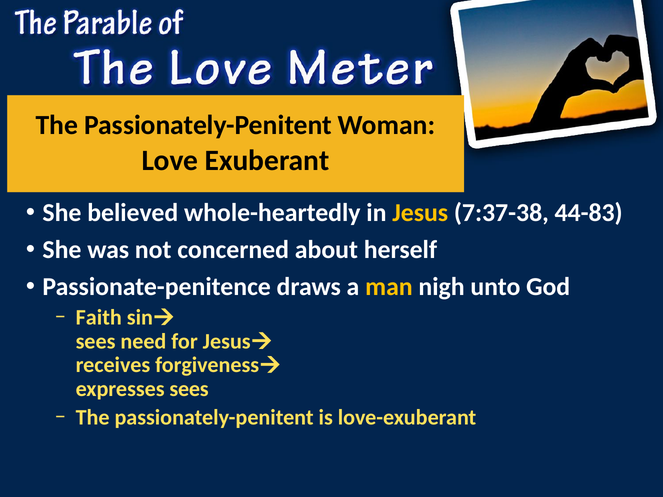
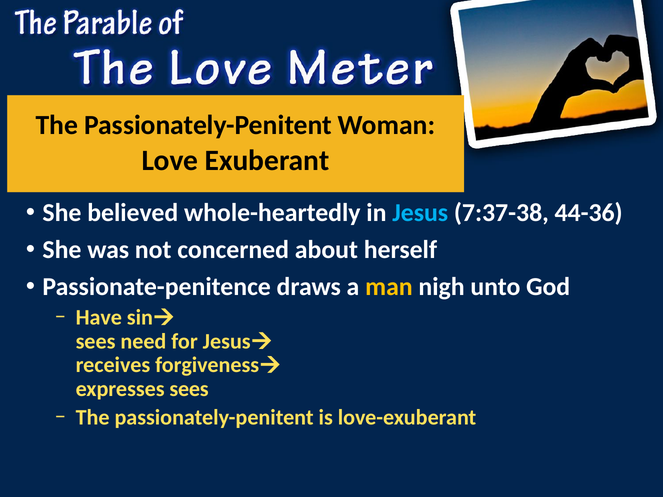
Jesus colour: yellow -> light blue
44-83: 44-83 -> 44-36
Faith: Faith -> Have
